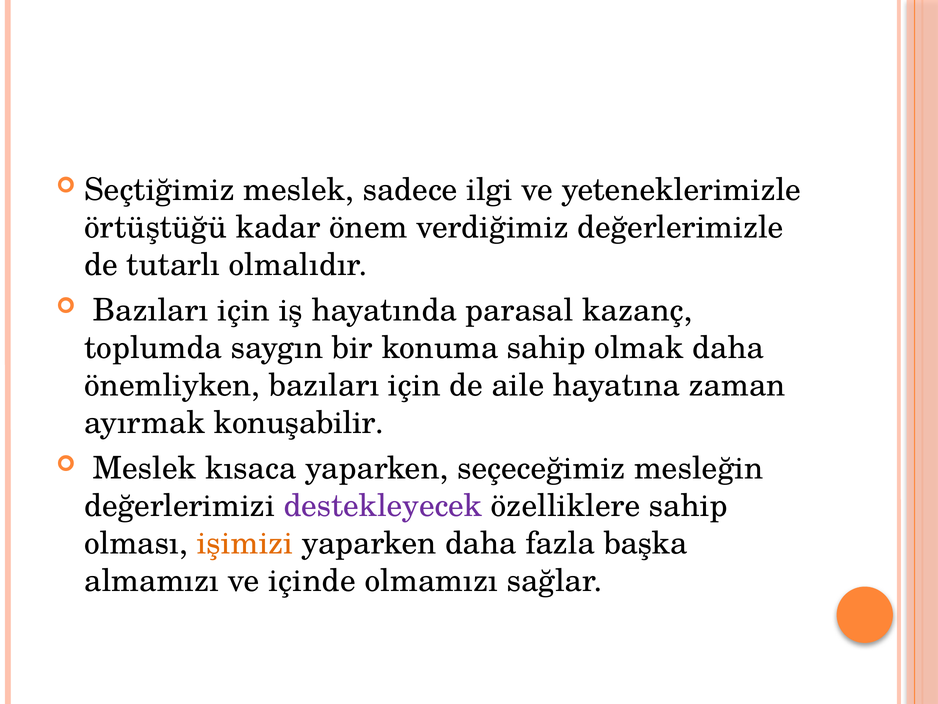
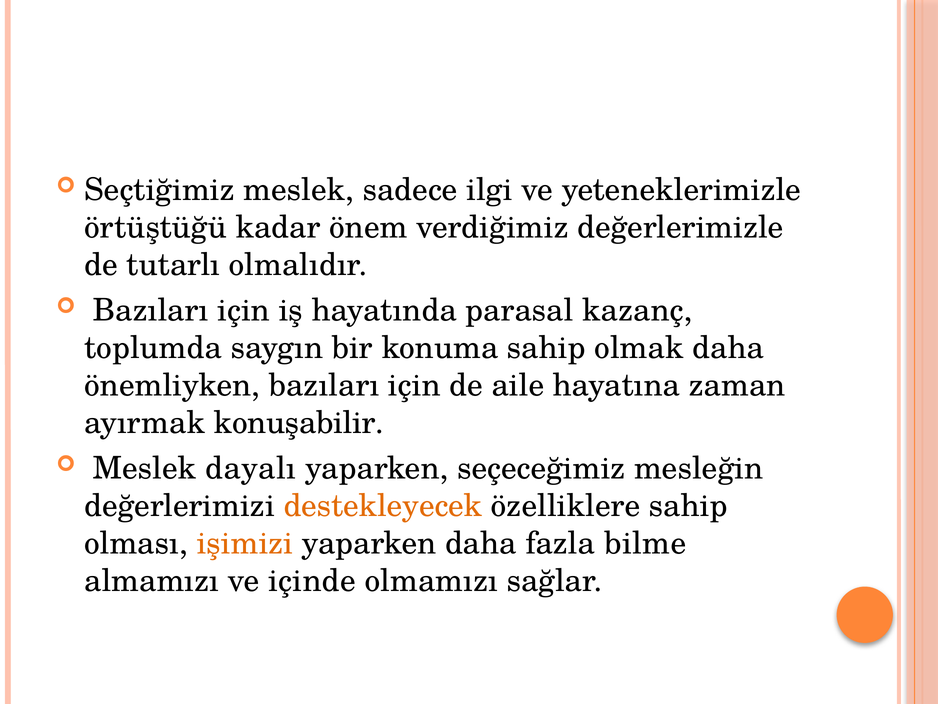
kısaca: kısaca -> dayalı
destekleyecek colour: purple -> orange
başka: başka -> bilme
